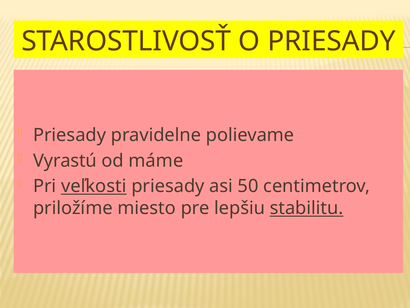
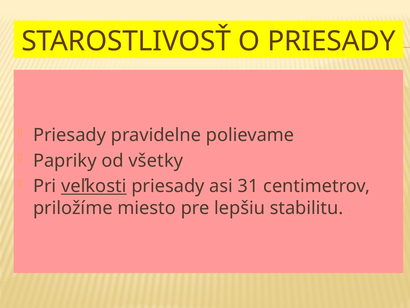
Vyrastú: Vyrastú -> Papriky
máme: máme -> všetky
50: 50 -> 31
stabilitu underline: present -> none
